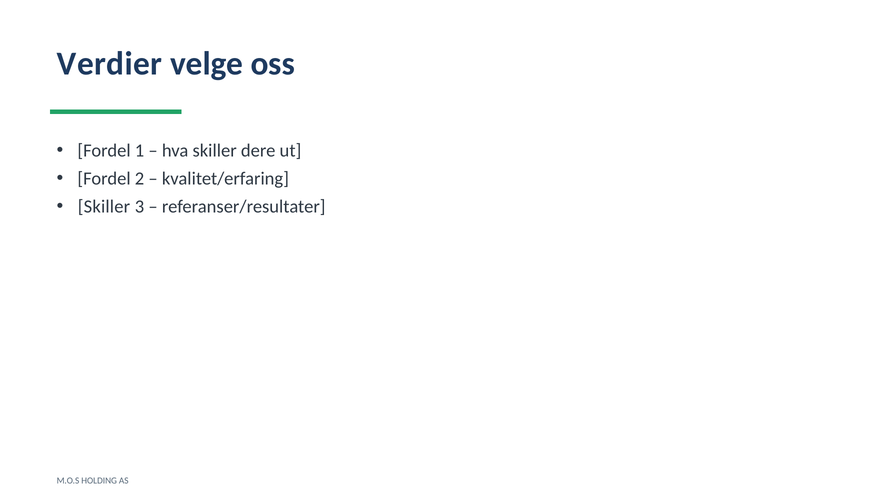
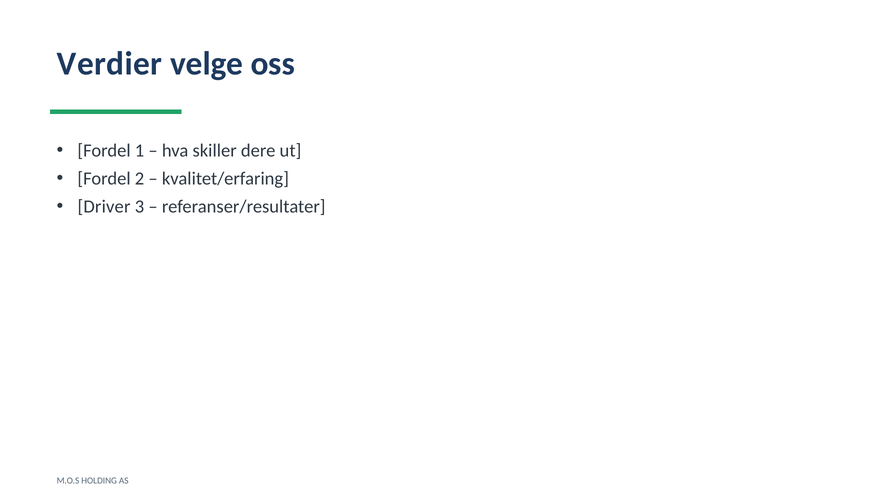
Skiller at (104, 206): Skiller -> Driver
